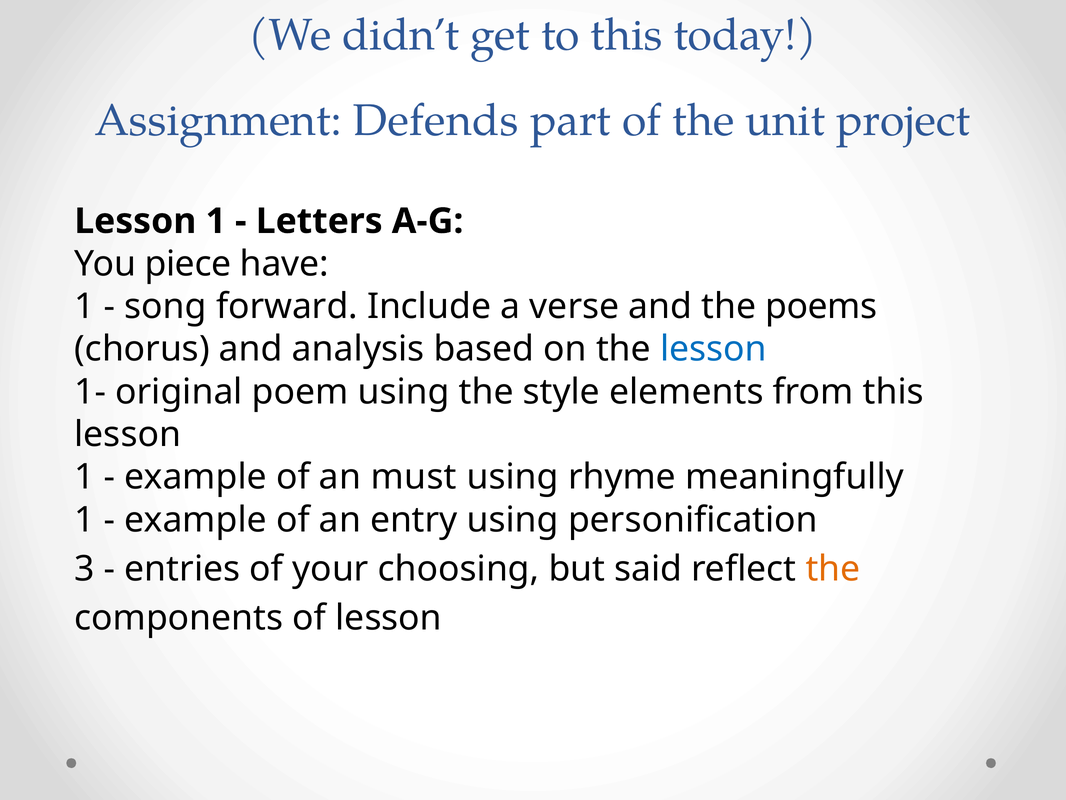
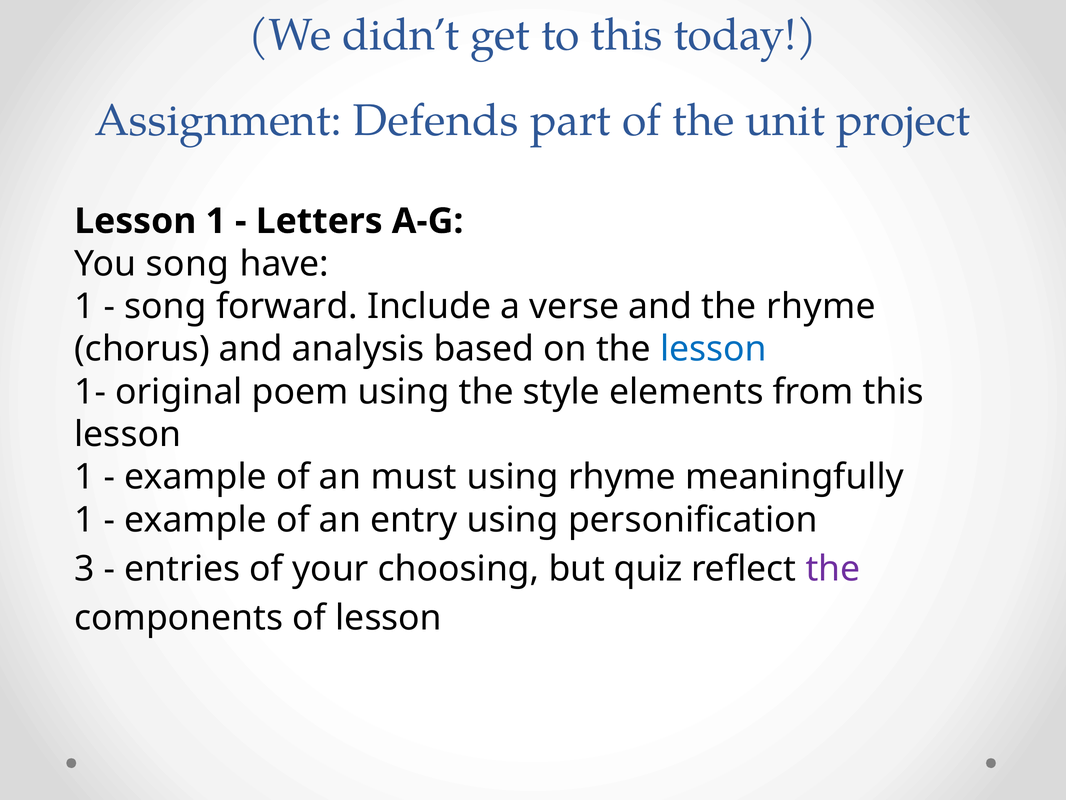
You piece: piece -> song
the poems: poems -> rhyme
said: said -> quiz
the at (833, 569) colour: orange -> purple
